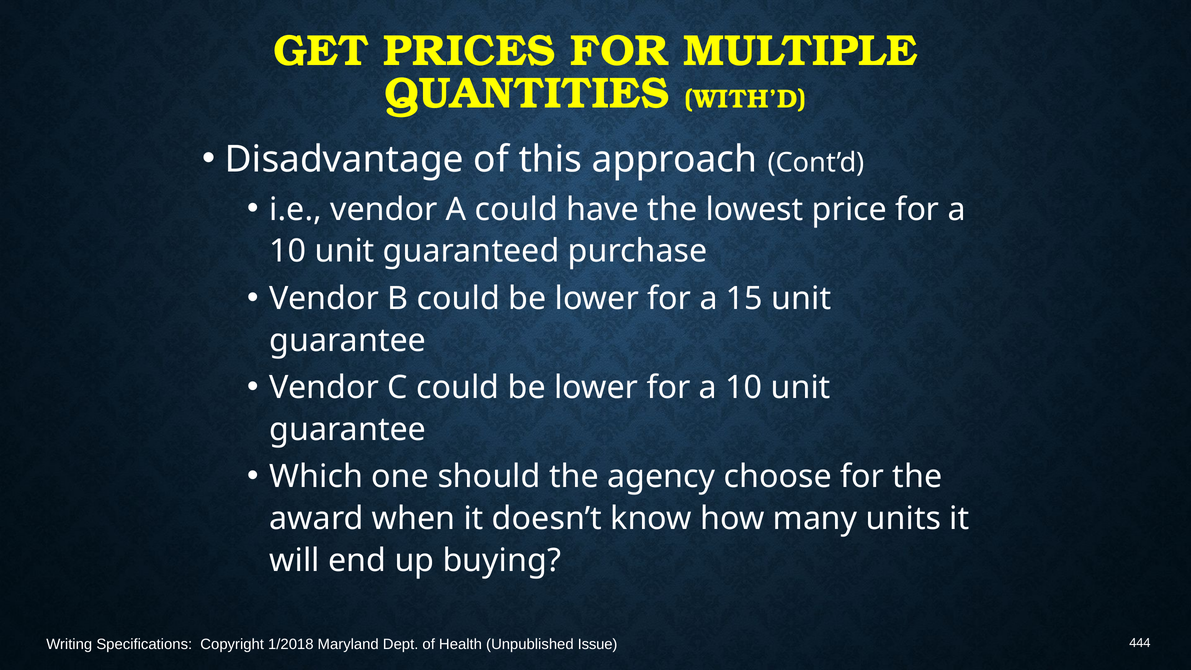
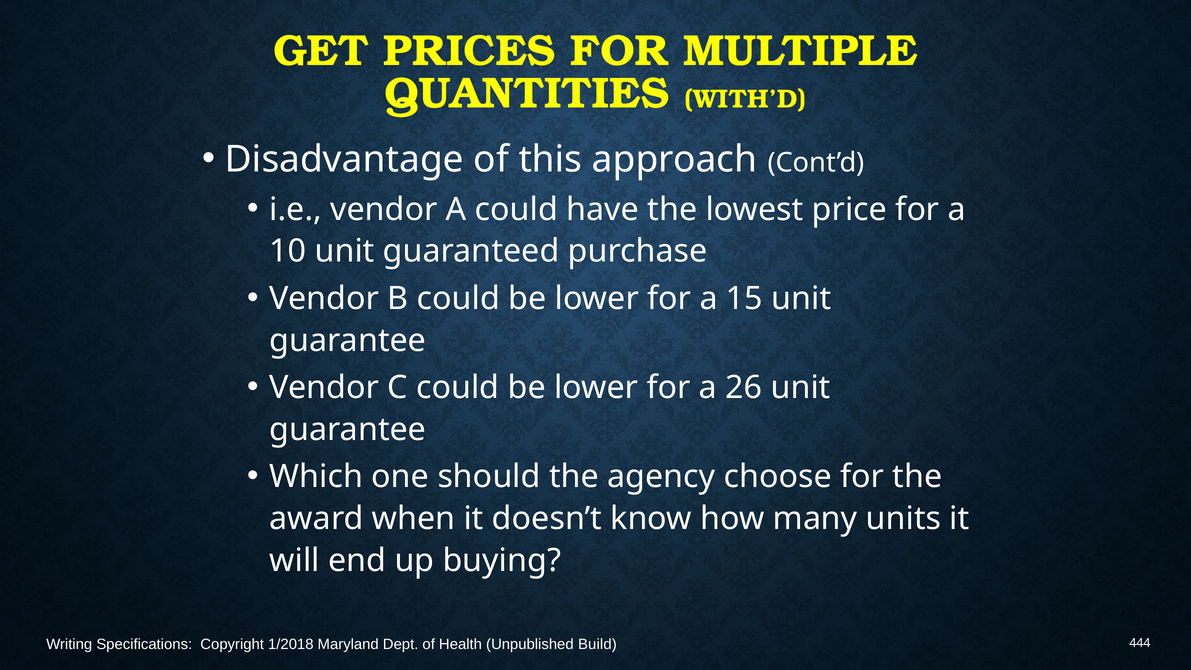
lower for a 10: 10 -> 26
Issue: Issue -> Build
